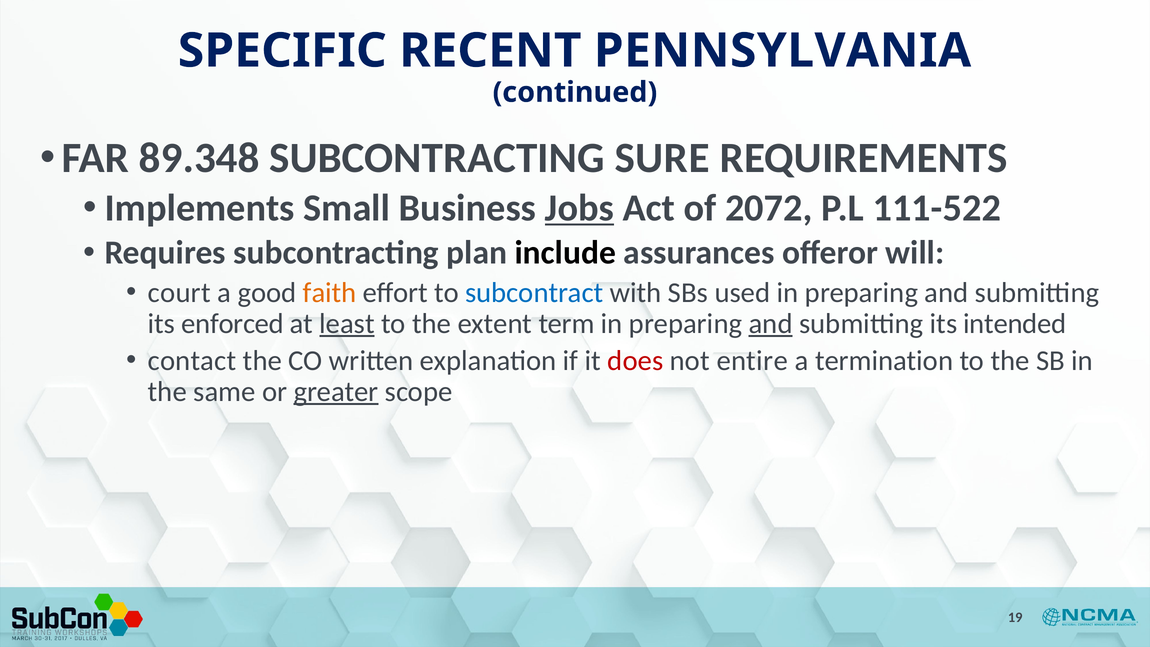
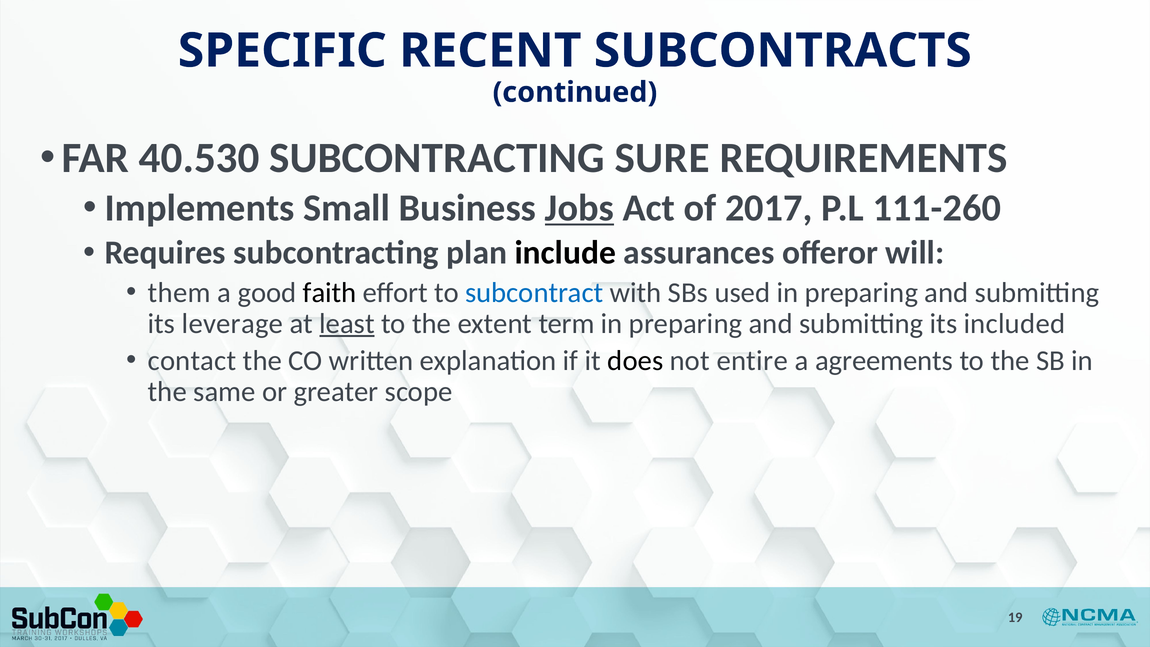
PENNSYLVANIA: PENNSYLVANIA -> SUBCONTRACTS
89.348: 89.348 -> 40.530
2072: 2072 -> 2017
111-522: 111-522 -> 111-260
court: court -> them
faith colour: orange -> black
enforced: enforced -> leverage
and at (771, 323) underline: present -> none
intended: intended -> included
does colour: red -> black
termination: termination -> agreements
greater underline: present -> none
